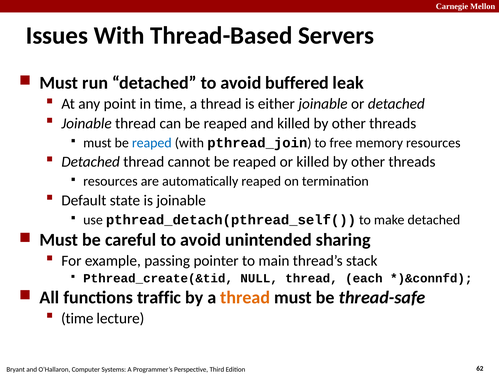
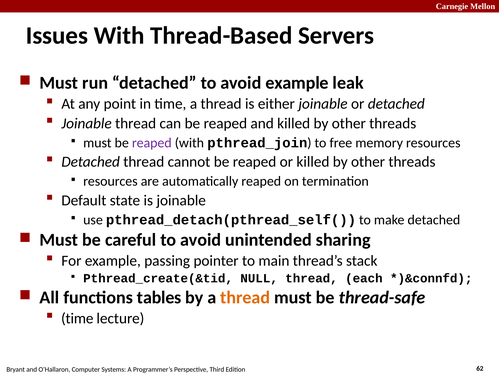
avoid buffered: buffered -> example
reaped at (152, 143) colour: blue -> purple
traffic: traffic -> tables
